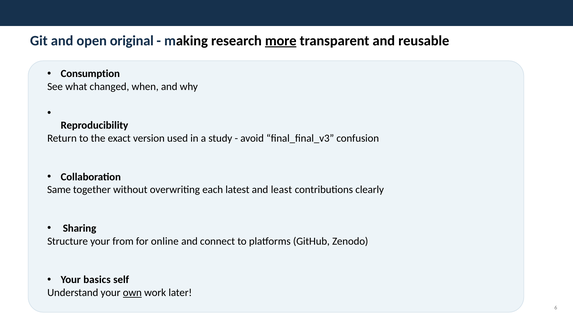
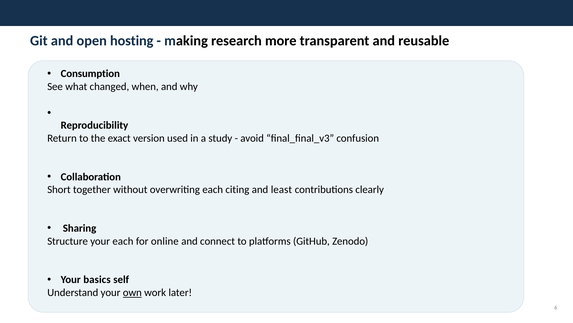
original: original -> hosting
more underline: present -> none
Same: Same -> Short
latest: latest -> citing
your from: from -> each
